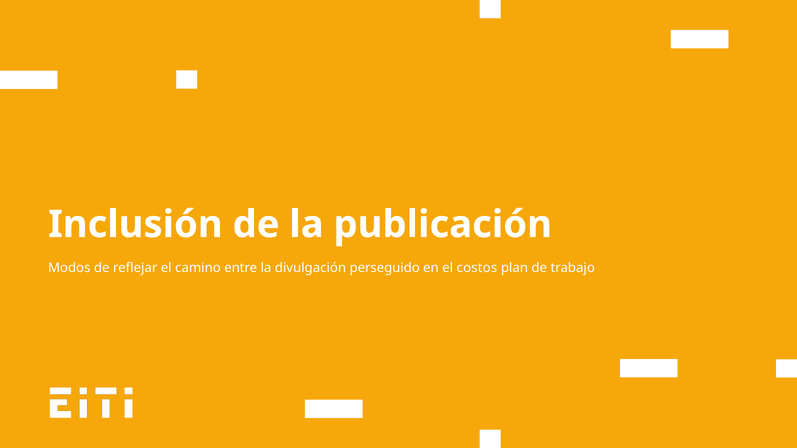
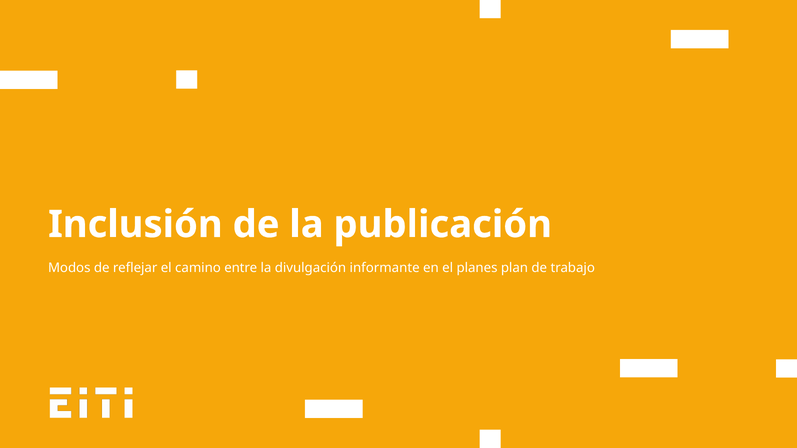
perseguido: perseguido -> informante
costos: costos -> planes
